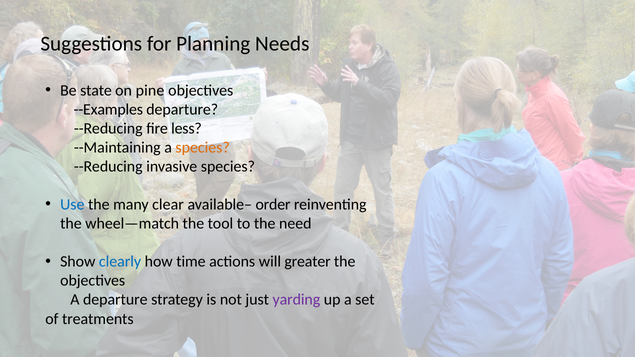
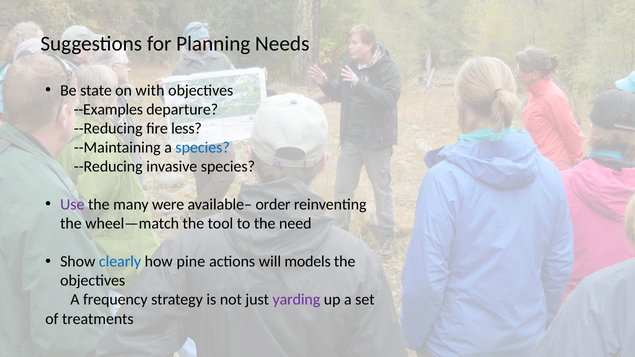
pine: pine -> with
species at (203, 148) colour: orange -> blue
Use colour: blue -> purple
clear: clear -> were
time: time -> pine
greater: greater -> models
A departure: departure -> frequency
